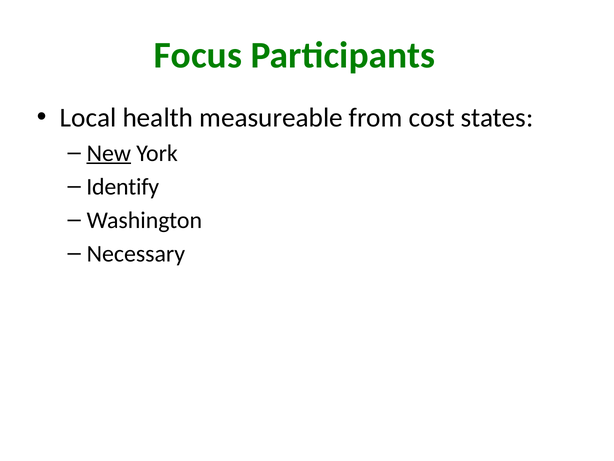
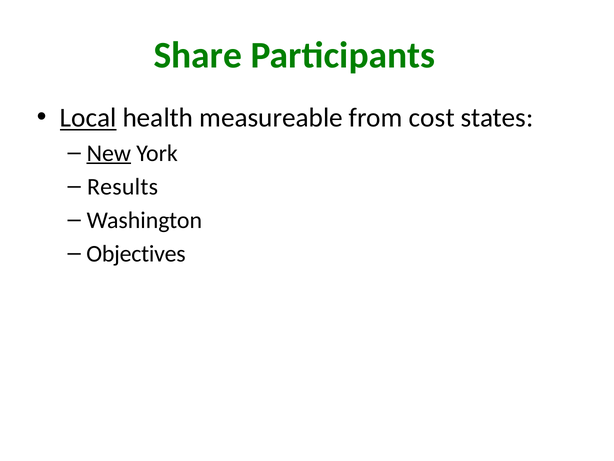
Focus: Focus -> Share
Local underline: none -> present
Identify: Identify -> Results
Necessary: Necessary -> Objectives
